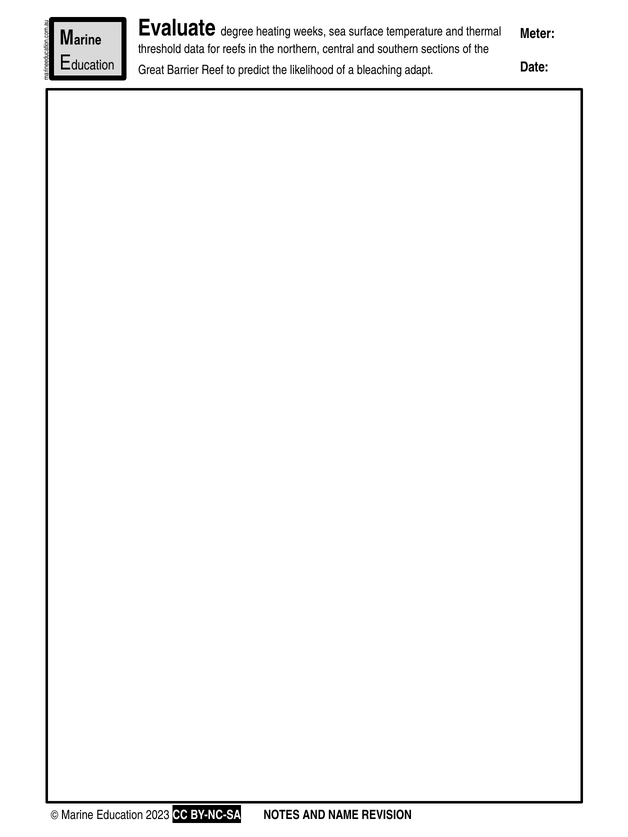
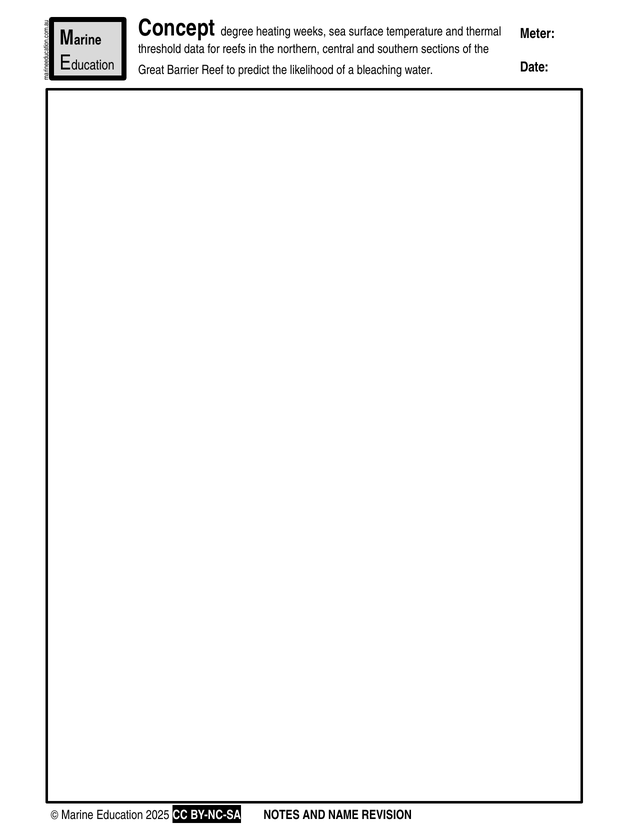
Evaluate: Evaluate -> Concept
adapt: adapt -> water
2023: 2023 -> 2025
